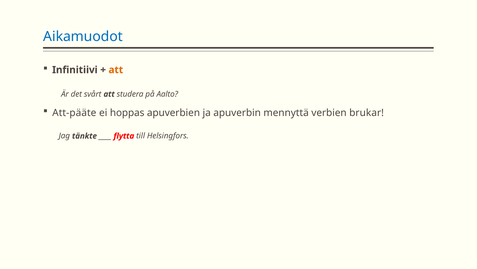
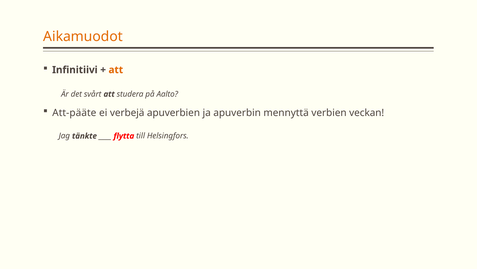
Aikamuodot colour: blue -> orange
hoppas: hoppas -> verbejä
brukar: brukar -> veckan
